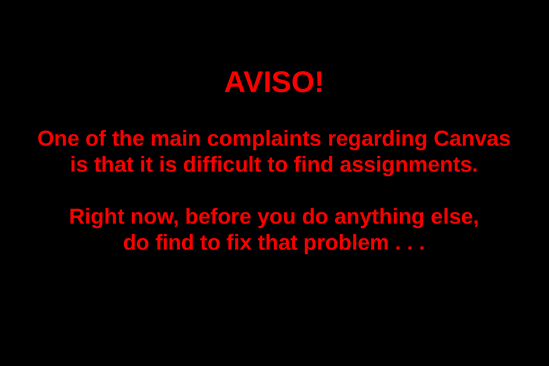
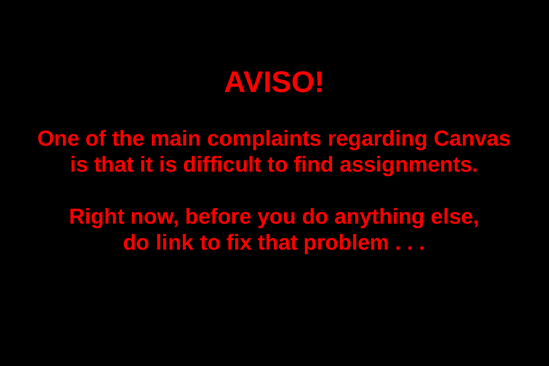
do find: find -> link
